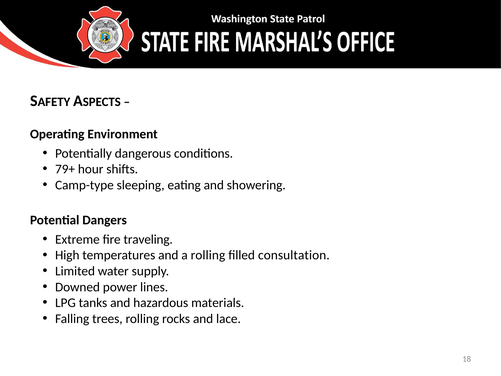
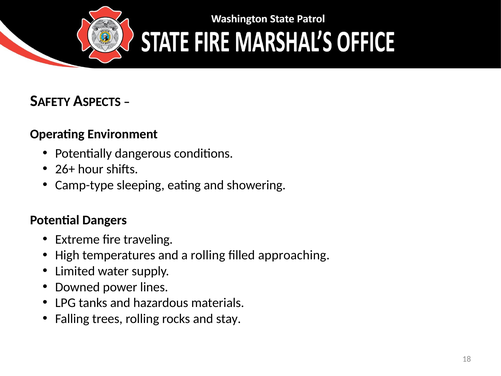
79+: 79+ -> 26+
consultation: consultation -> approaching
lace: lace -> stay
